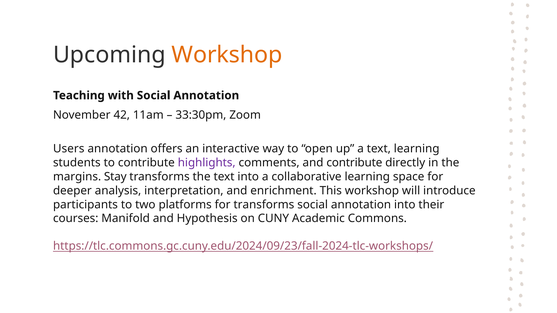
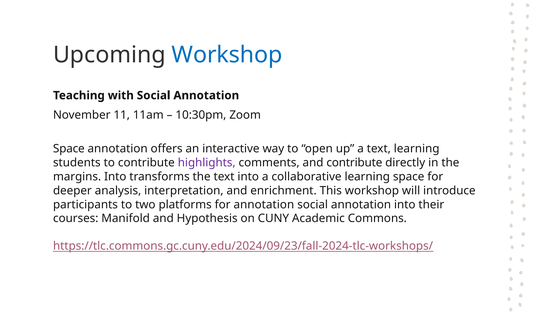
Workshop at (227, 55) colour: orange -> blue
42: 42 -> 11
33:30pm: 33:30pm -> 10:30pm
Users at (69, 149): Users -> Space
margins Stay: Stay -> Into
for transforms: transforms -> annotation
